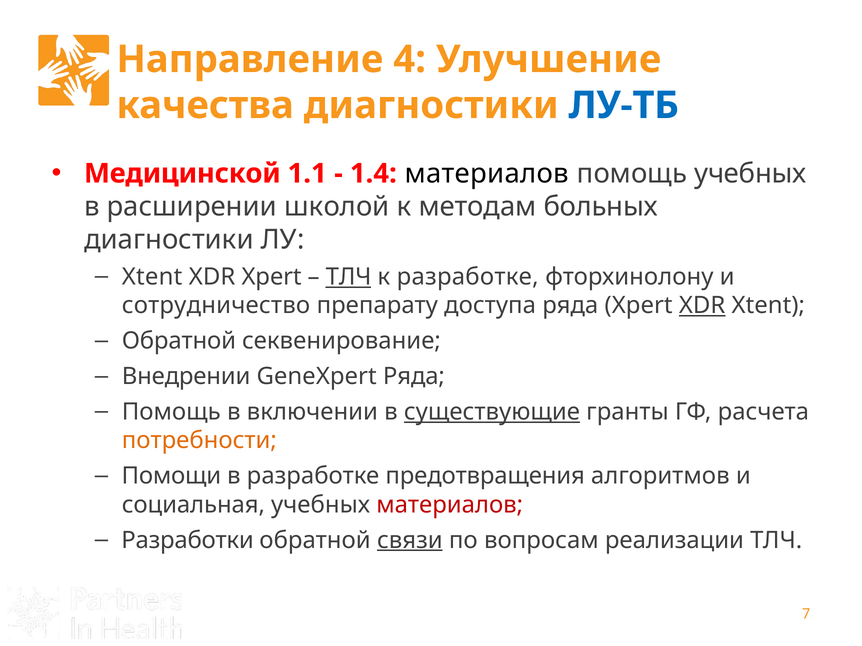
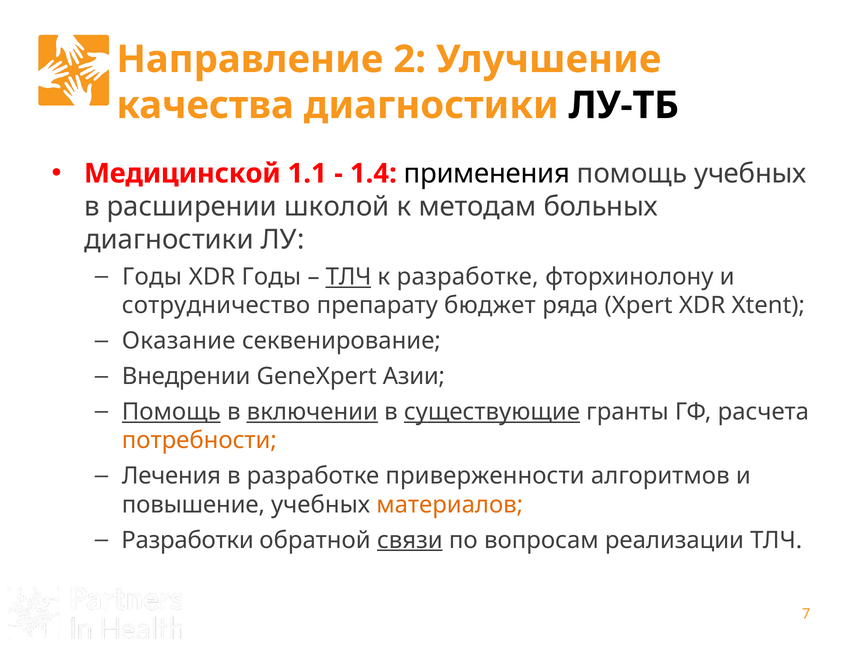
4: 4 -> 2
ЛУ-ТБ colour: blue -> black
1.4 материалов: материалов -> применения
Xtent at (152, 277): Xtent -> Годы
XDR Xpert: Xpert -> Годы
доступа: доступа -> бюджет
XDR at (702, 306) underline: present -> none
Обратной at (179, 341): Обратной -> Оказание
GeneXpert Ряда: Ряда -> Азии
Помощь at (171, 412) underline: none -> present
включении underline: none -> present
Помощи: Помощи -> Лечения
предотвращения: предотвращения -> приверженности
социальная: социальная -> повышение
материалов at (450, 505) colour: red -> orange
